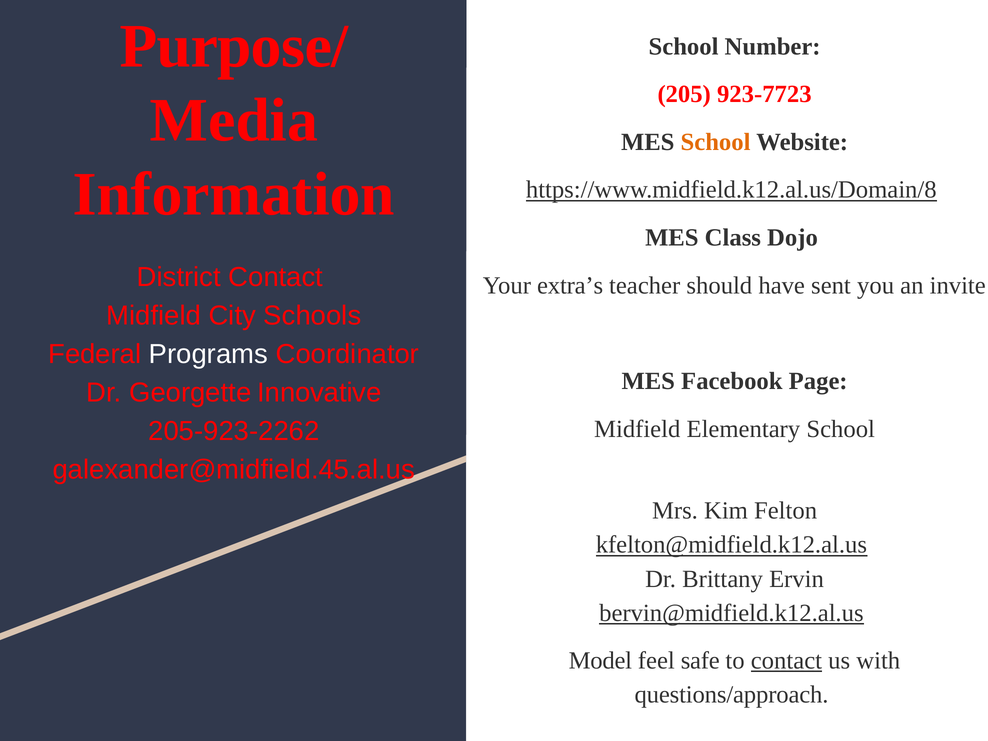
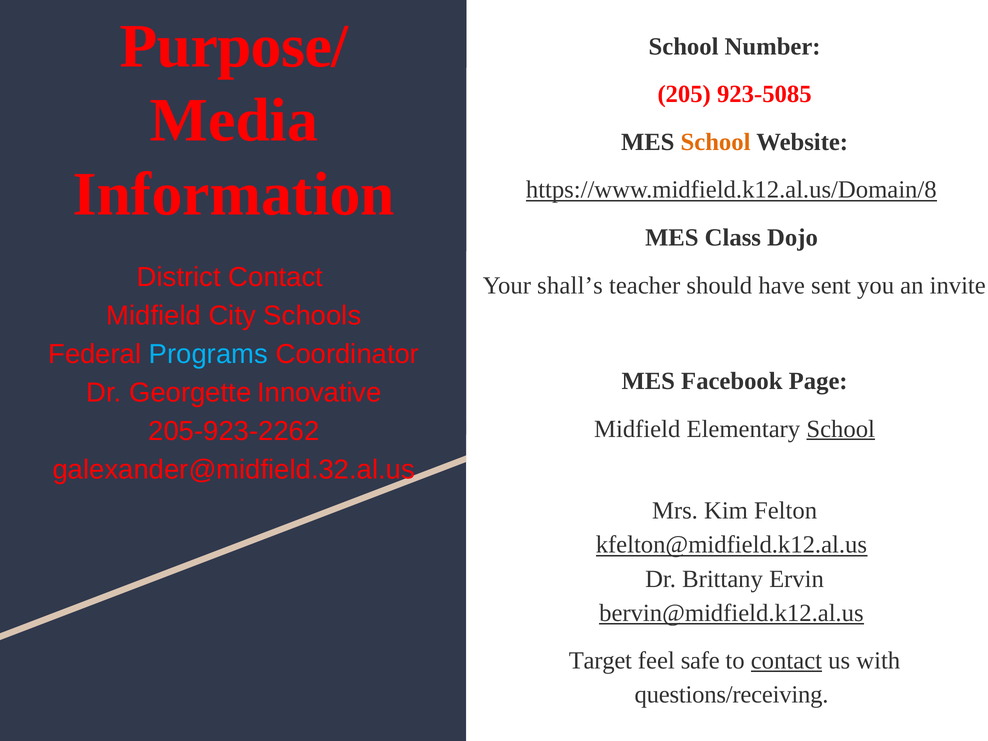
923-7723: 923-7723 -> 923-5085
extra’s: extra’s -> shall’s
Programs colour: white -> light blue
School at (841, 429) underline: none -> present
galexander@midfield.45.al.us: galexander@midfield.45.al.us -> galexander@midfield.32.al.us
Model: Model -> Target
questions/approach: questions/approach -> questions/receiving
